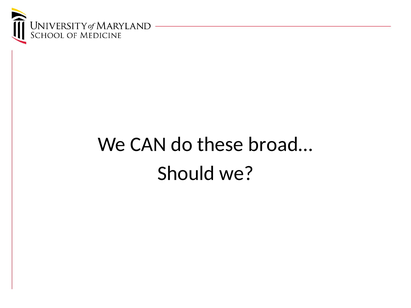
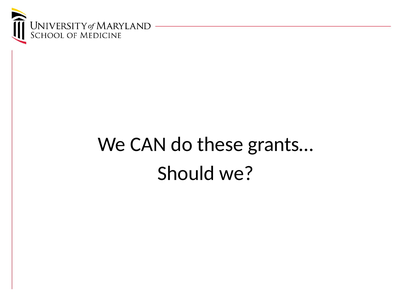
broad…: broad… -> grants…
